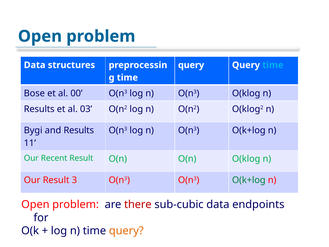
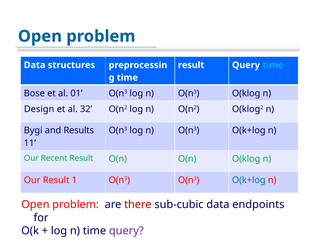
query at (191, 65): query -> result
00: 00 -> 01
Results at (39, 109): Results -> Design
03: 03 -> 32
3: 3 -> 1
O(k+log at (249, 180) colour: green -> blue
query at (126, 231) colour: orange -> purple
